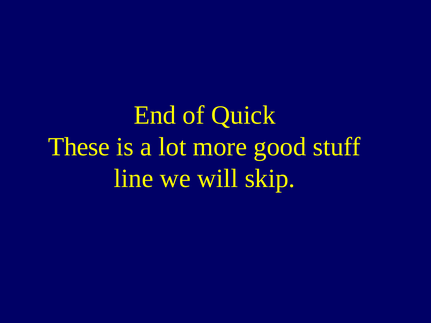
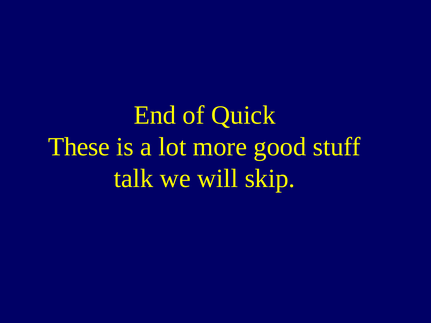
line: line -> talk
